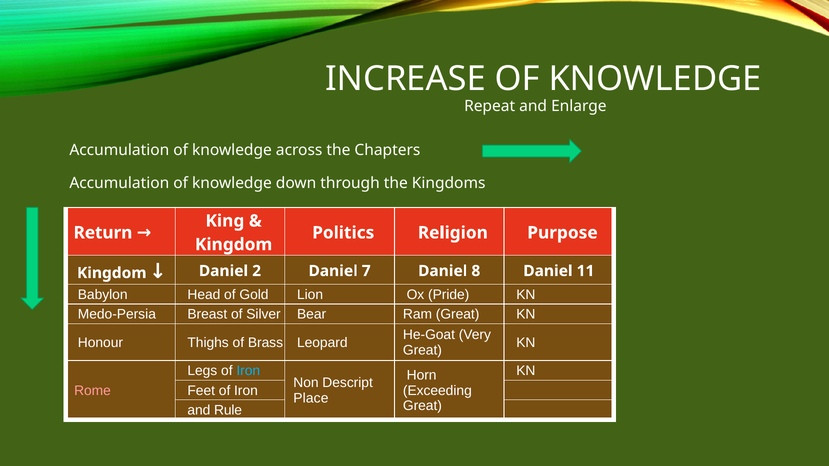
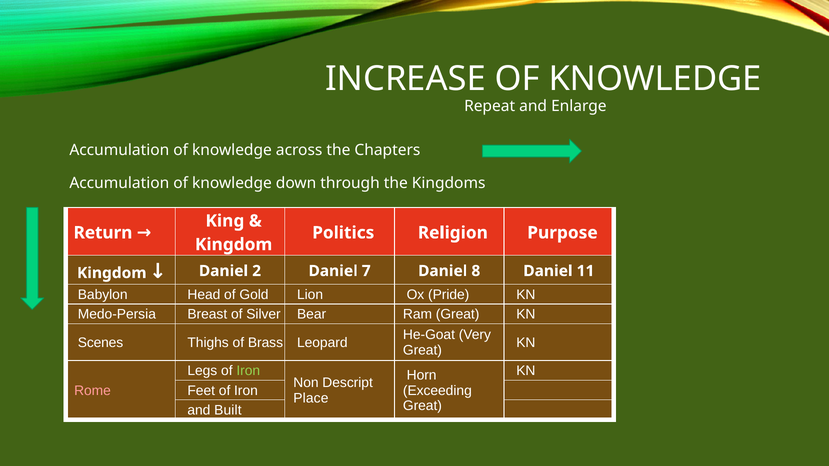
Honour: Honour -> Scenes
Iron at (248, 371) colour: light blue -> light green
Rule: Rule -> Built
